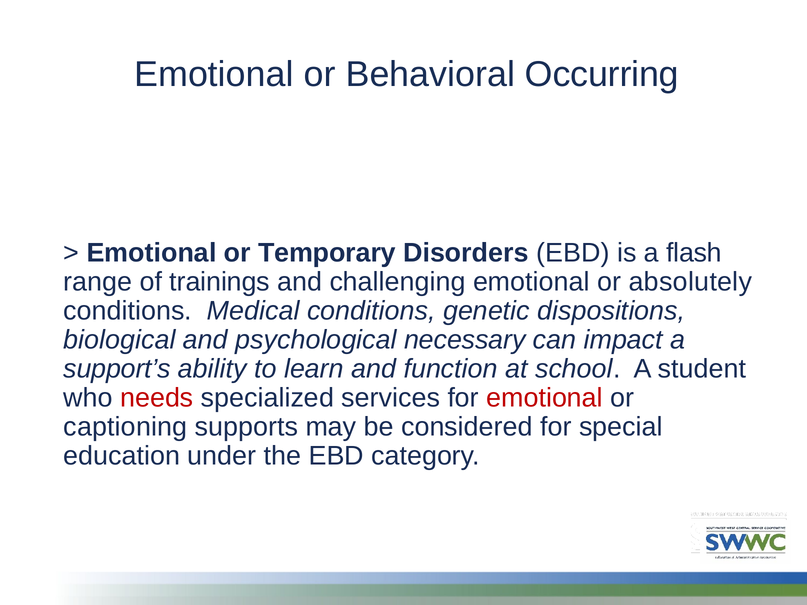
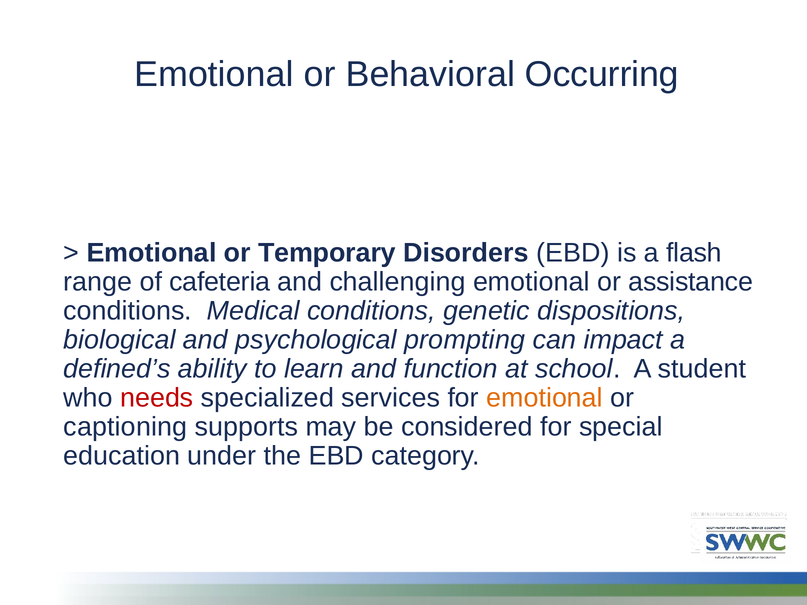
trainings: trainings -> cafeteria
absolutely: absolutely -> assistance
necessary: necessary -> prompting
support’s: support’s -> defined’s
emotional at (545, 398) colour: red -> orange
